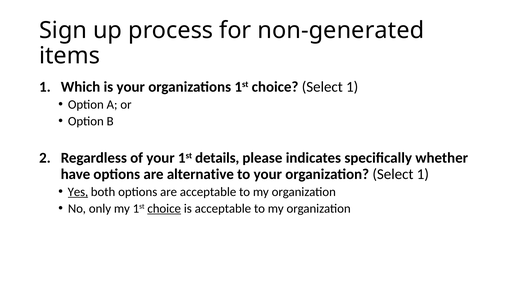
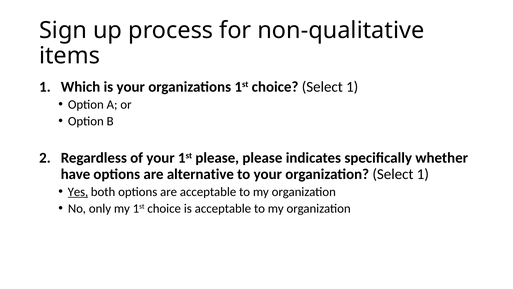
non-generated: non-generated -> non-qualitative
1st details: details -> please
choice at (164, 208) underline: present -> none
